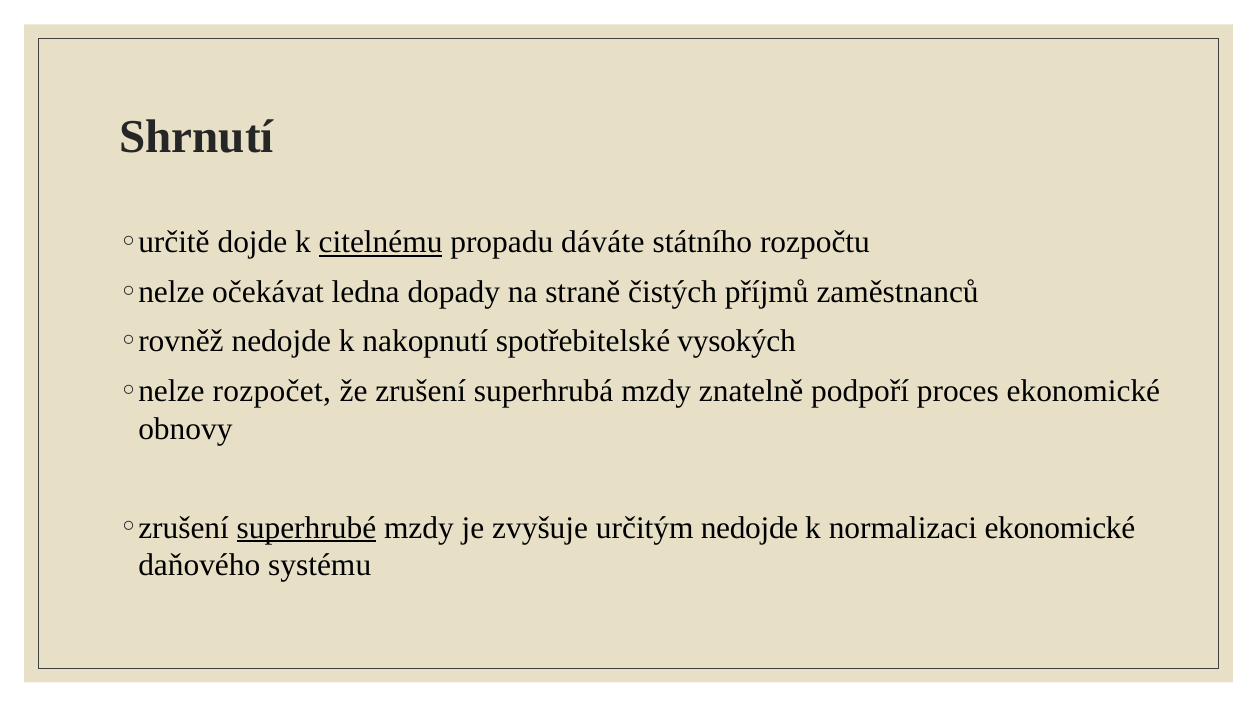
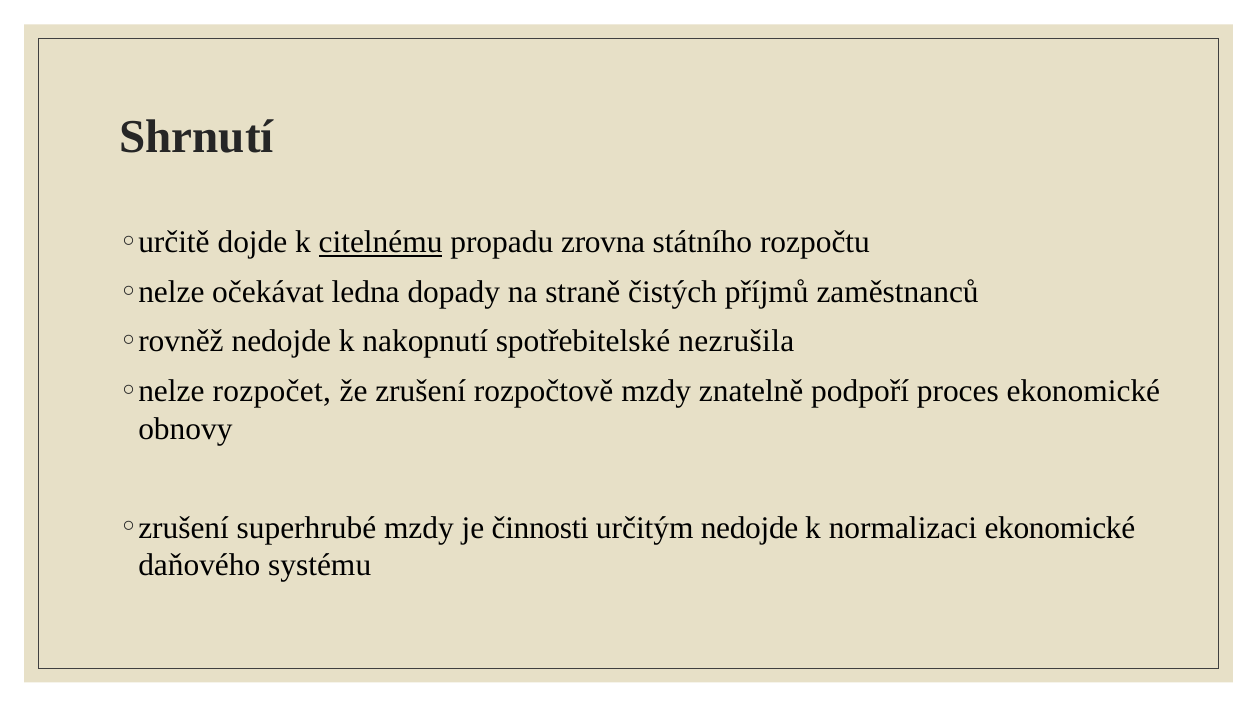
dáváte: dáváte -> zrovna
vysokých: vysokých -> nezrušila
superhrubá: superhrubá -> rozpočtově
superhrubé underline: present -> none
zvyšuje: zvyšuje -> činnosti
